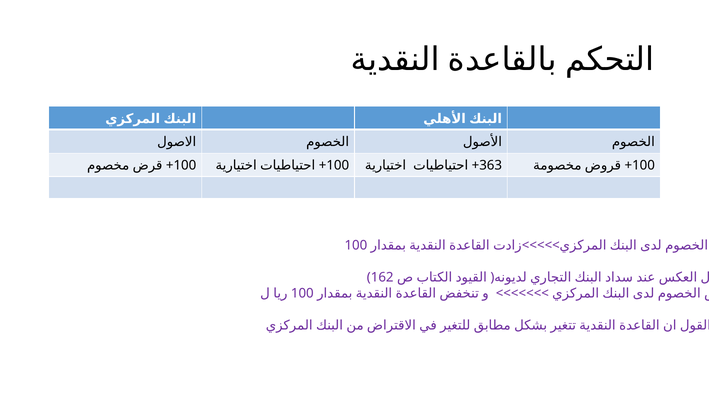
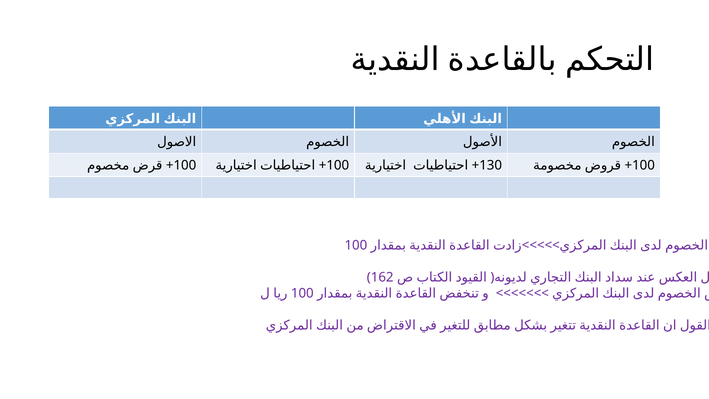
363: 363 -> 130
